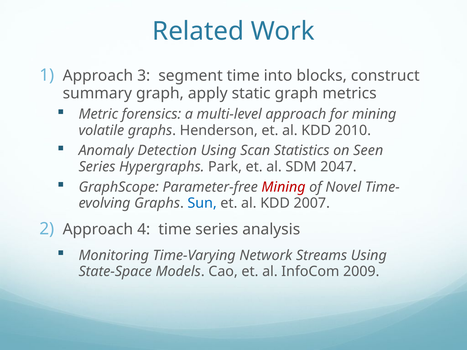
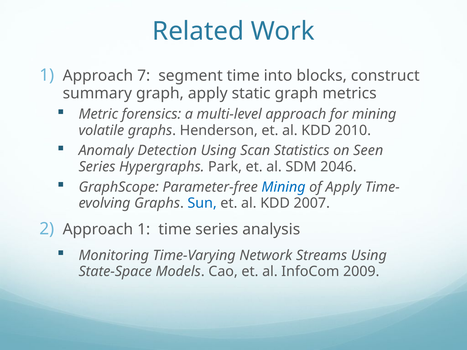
3: 3 -> 7
2047: 2047 -> 2046
Mining at (284, 187) colour: red -> blue
of Novel: Novel -> Apply
Approach 4: 4 -> 1
